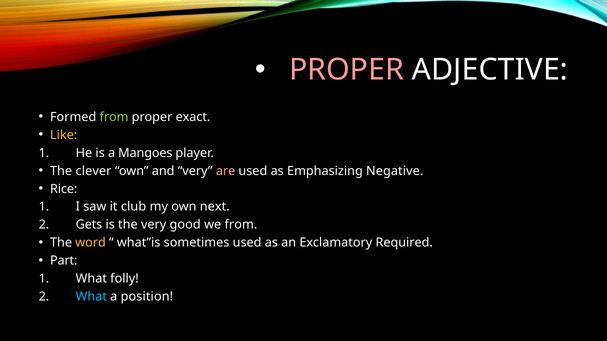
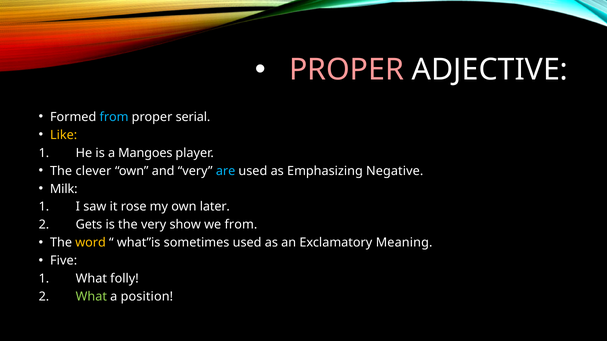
from at (114, 117) colour: light green -> light blue
exact: exact -> serial
are colour: pink -> light blue
Rice: Rice -> Milk
club: club -> rose
next: next -> later
good: good -> show
Required: Required -> Meaning
Part: Part -> Five
What at (91, 297) colour: light blue -> light green
